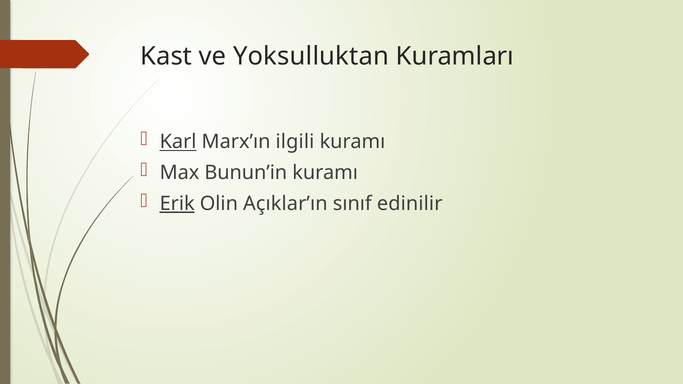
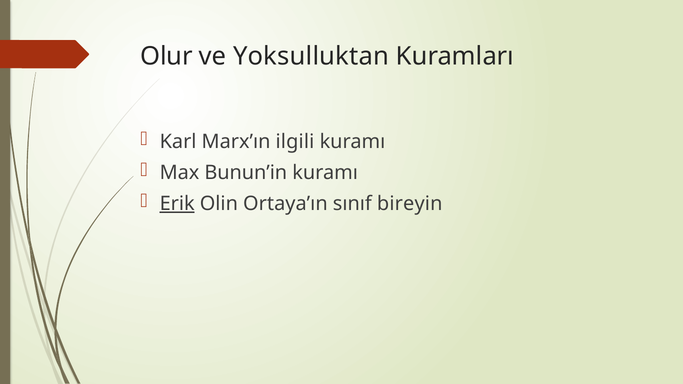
Kast: Kast -> Olur
Karl underline: present -> none
Açıklar’ın: Açıklar’ın -> Ortaya’ın
edinilir: edinilir -> bireyin
